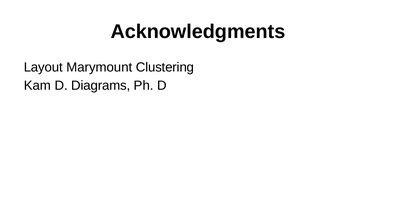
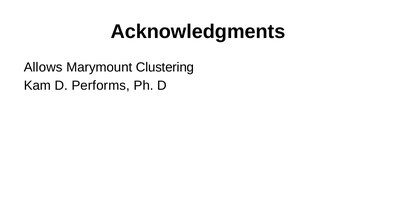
Layout: Layout -> Allows
Diagrams: Diagrams -> Performs
